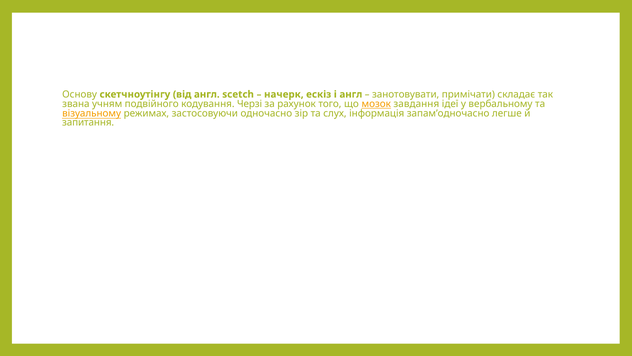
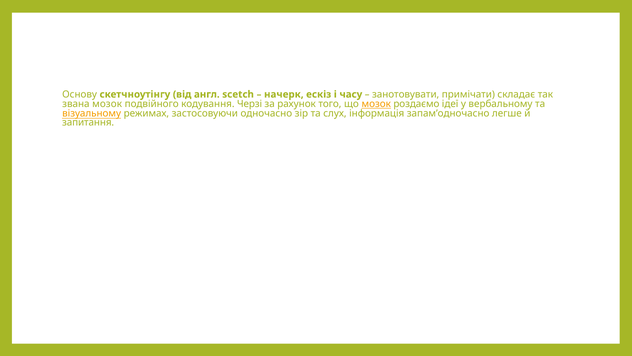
і англ: англ -> часу
звана учням: учням -> мозок
завдання: завдання -> роздаємо
